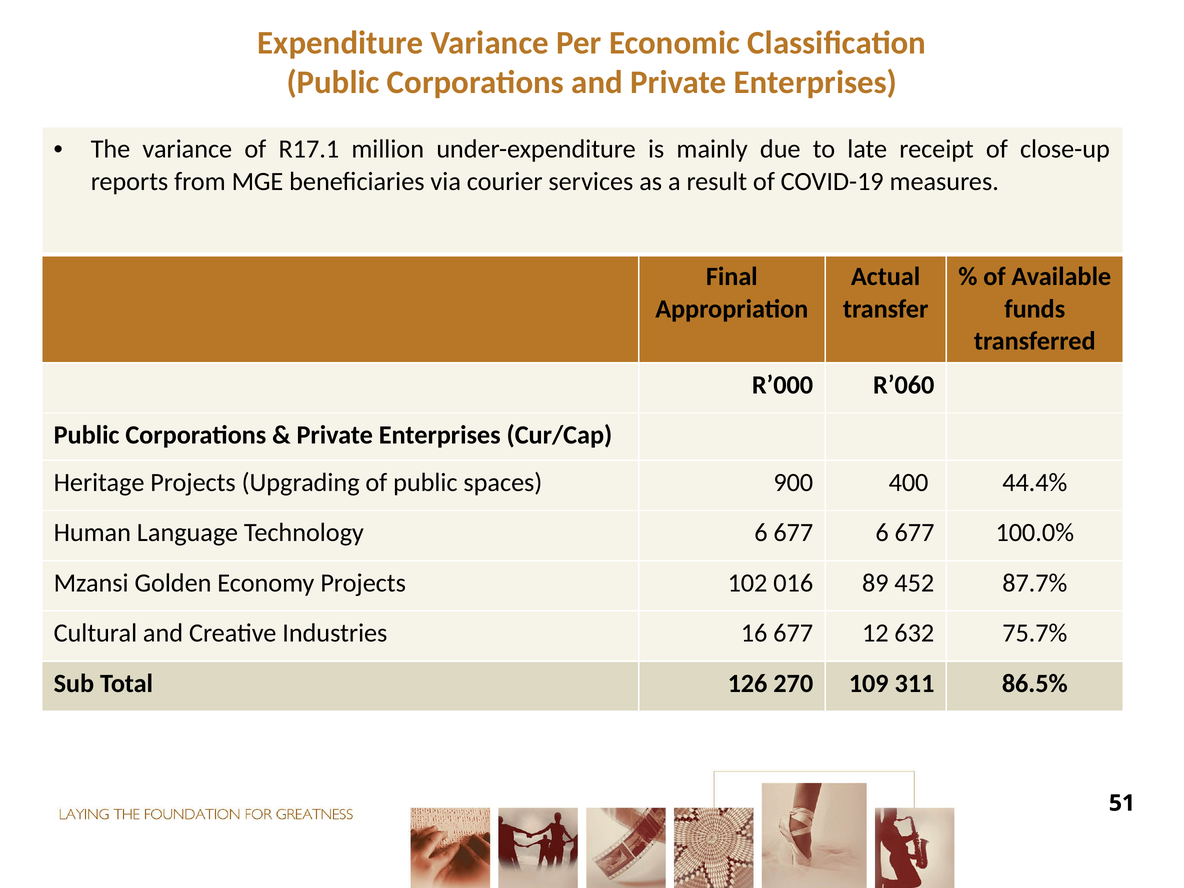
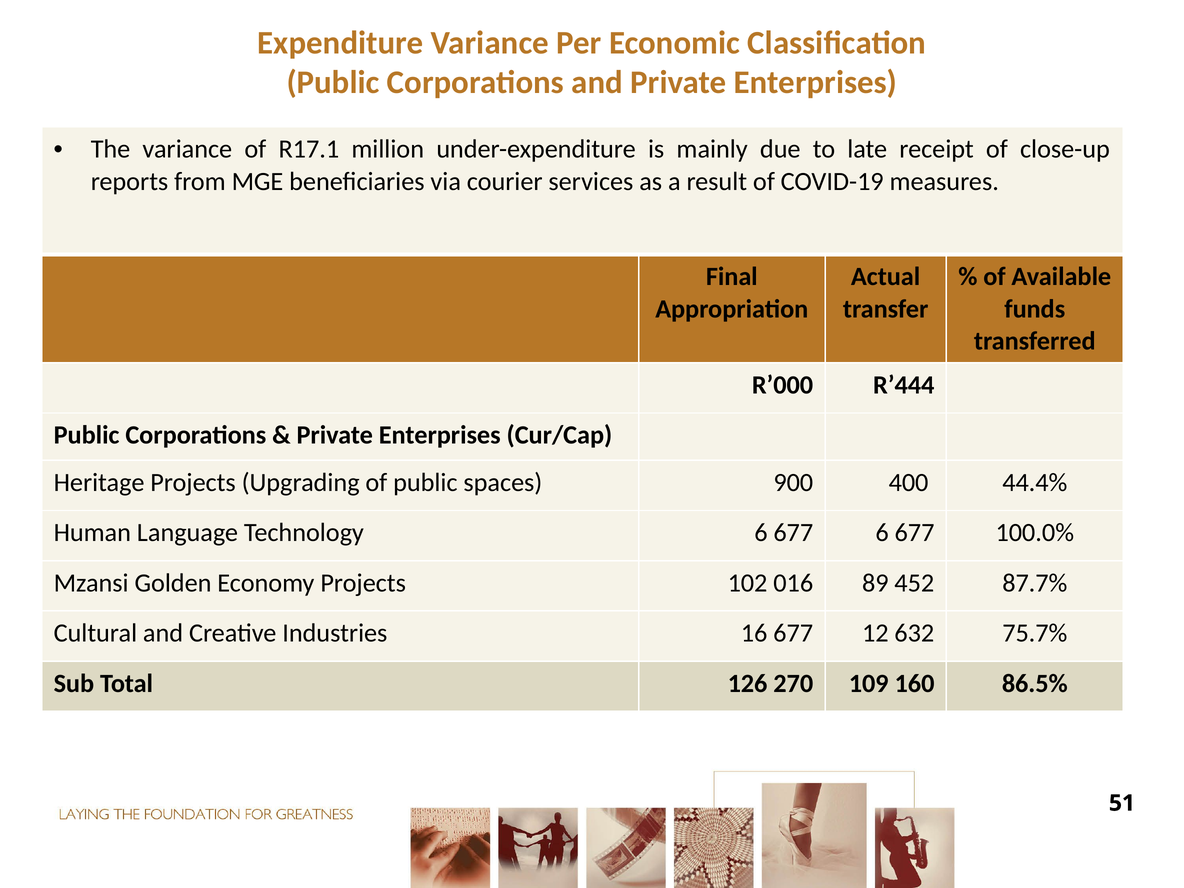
R’060: R’060 -> R’444
311: 311 -> 160
